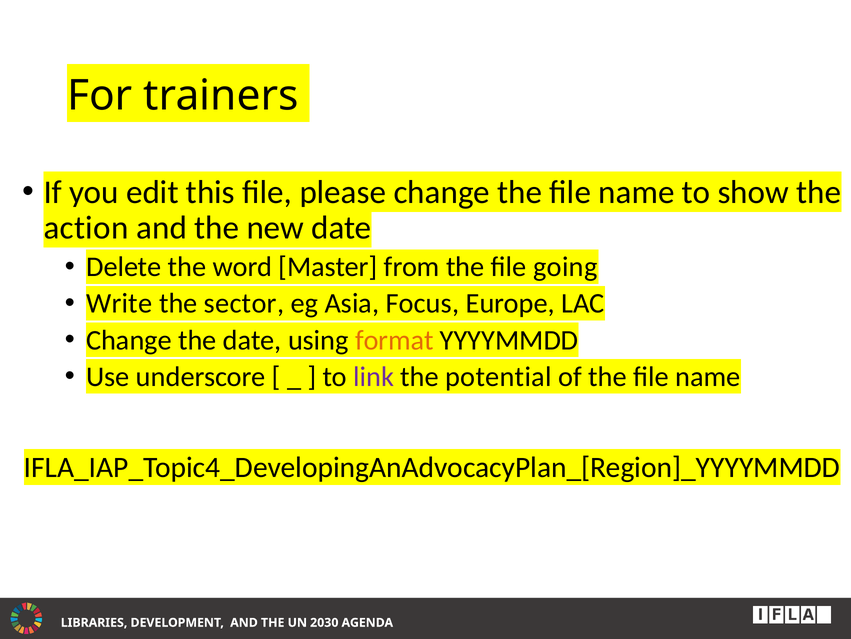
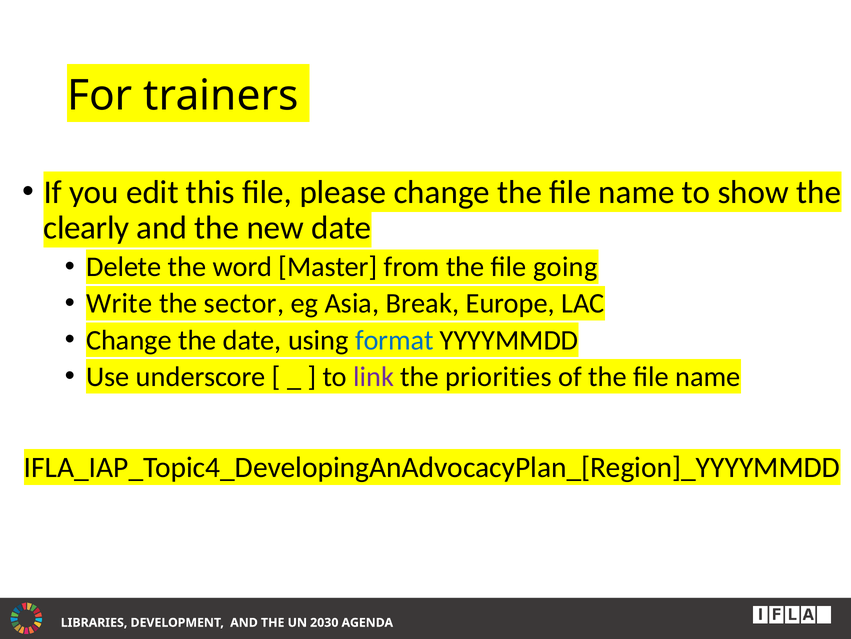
action: action -> clearly
Focus: Focus -> Break
format colour: orange -> blue
potential: potential -> priorities
